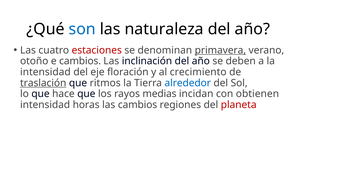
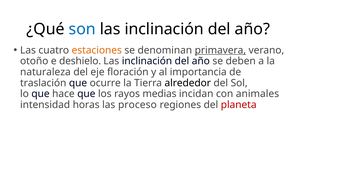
naturaleza at (164, 29): naturaleza -> inclinación
estaciones colour: red -> orange
e cambios: cambios -> deshielo
intensidad at (45, 72): intensidad -> naturaleza
crecimiento: crecimiento -> importancia
traslación underline: present -> none
ritmos: ritmos -> ocurre
alrededor colour: blue -> black
obtienen: obtienen -> animales
las cambios: cambios -> proceso
